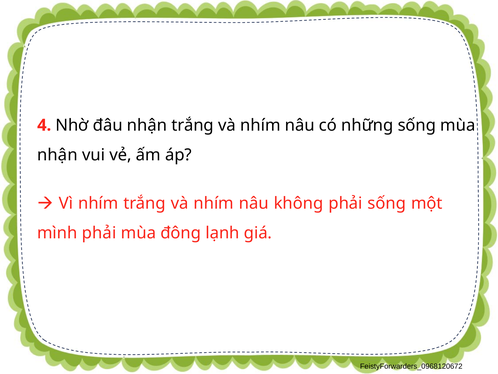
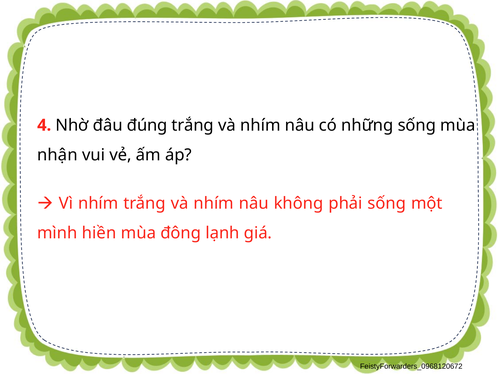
đâu nhận: nhận -> đúng
mình phải: phải -> hiền
